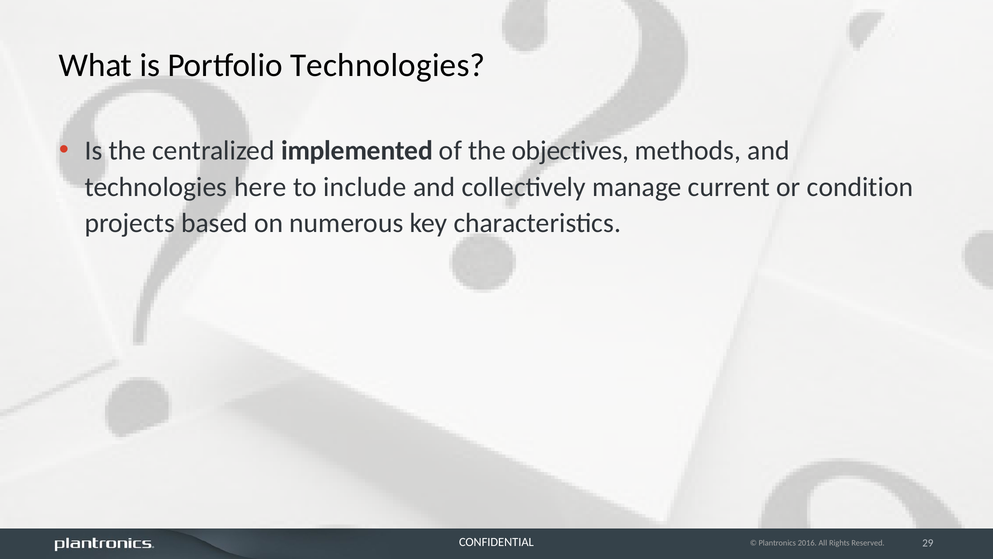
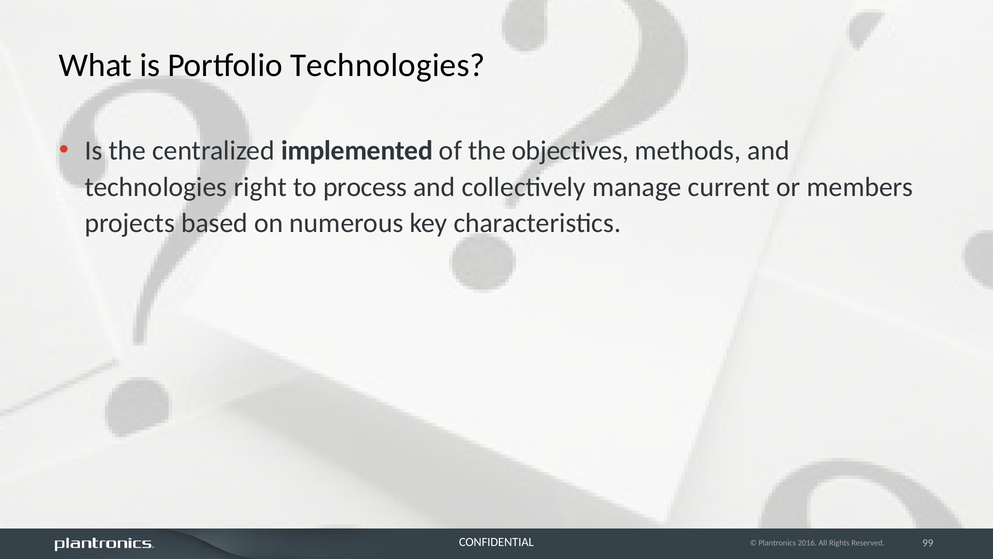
here: here -> right
include: include -> process
condition: condition -> members
29: 29 -> 99
